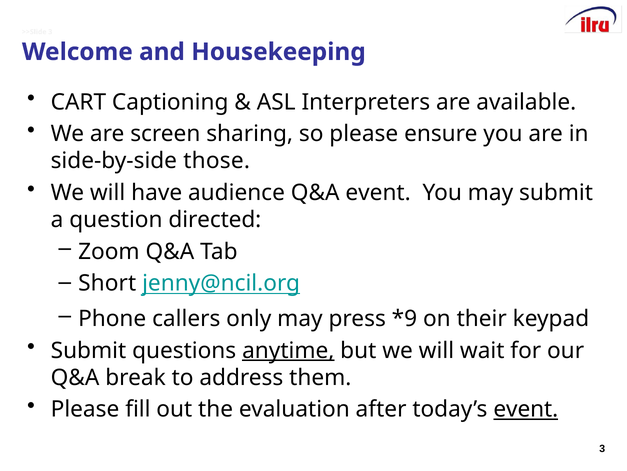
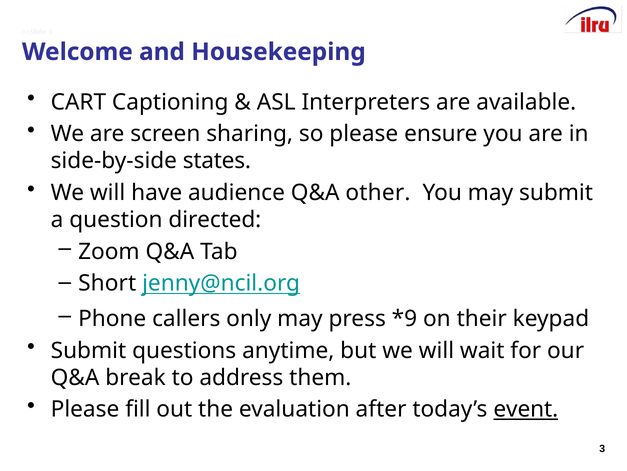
those: those -> states
Q&A event: event -> other
anytime underline: present -> none
